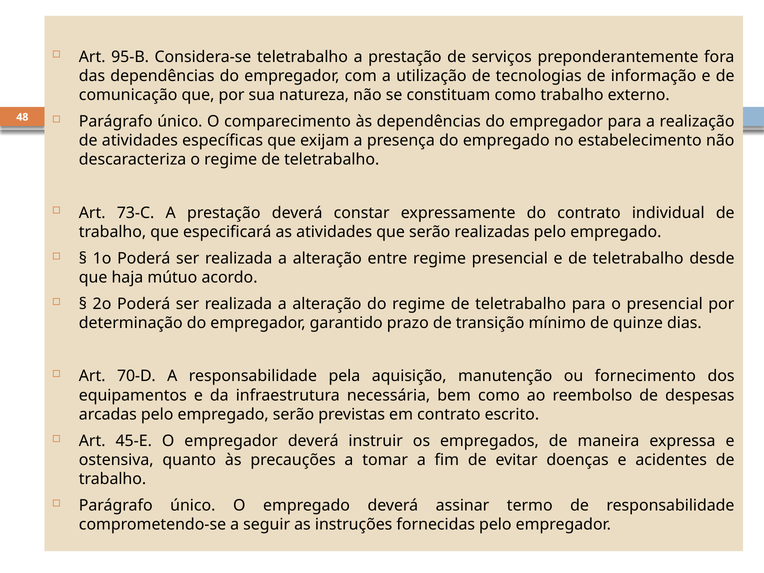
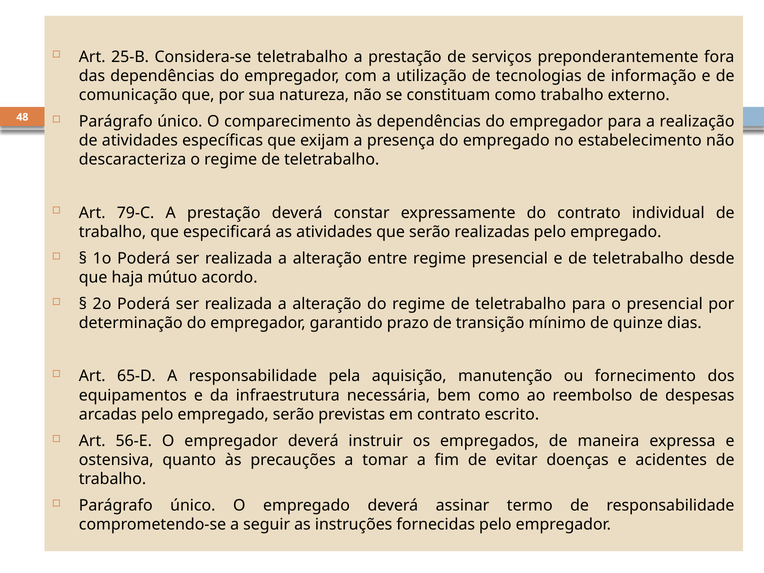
95-B: 95-B -> 25-B
73-C: 73-C -> 79-C
70-D: 70-D -> 65-D
45-E: 45-E -> 56-E
